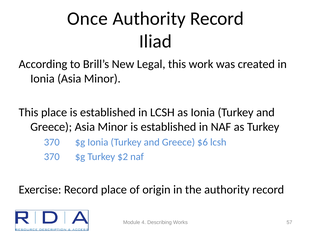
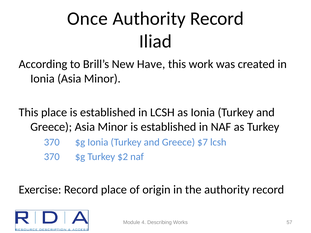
Legal: Legal -> Have
$6: $6 -> $7
